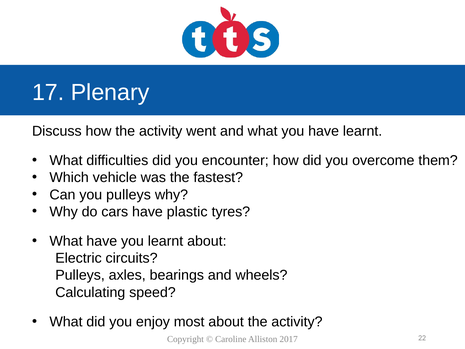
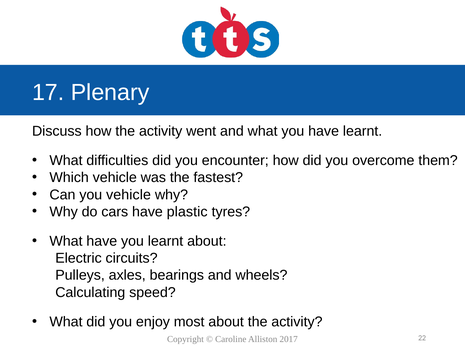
you pulleys: pulleys -> vehicle
